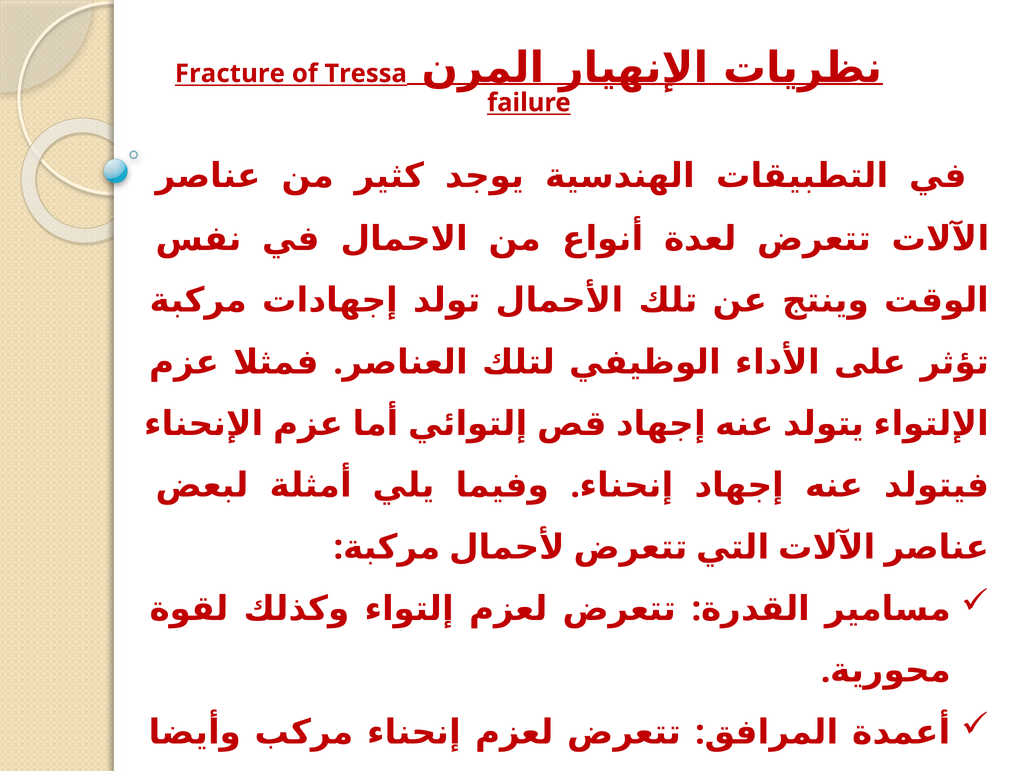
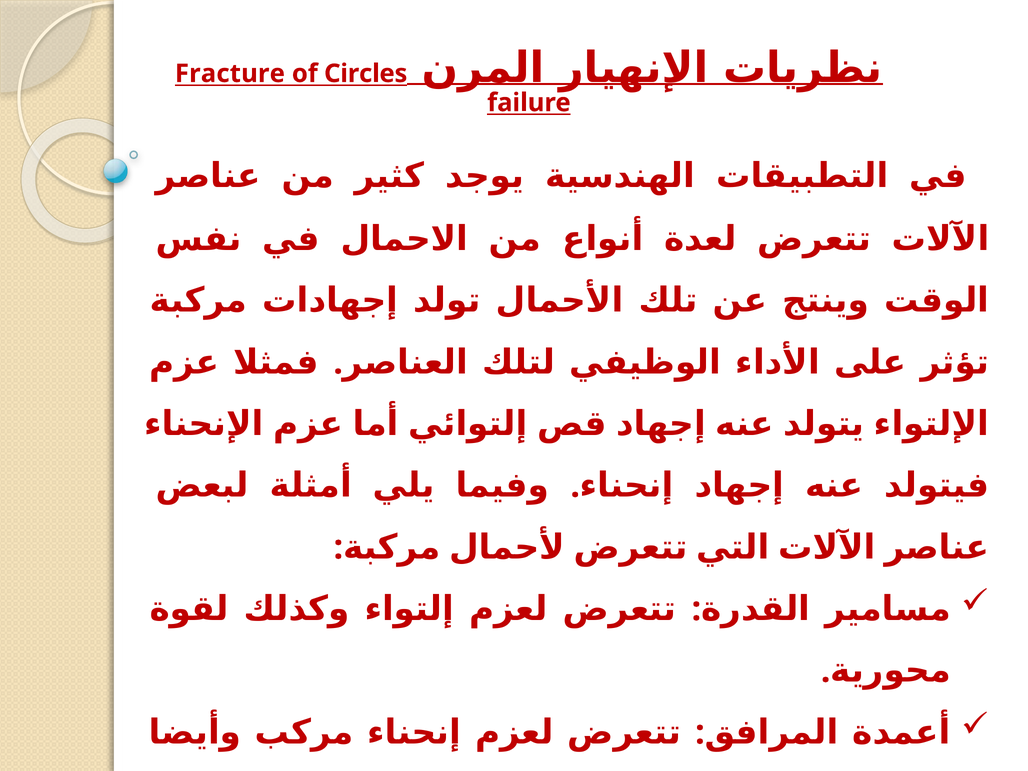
Tressa: Tressa -> Circles
